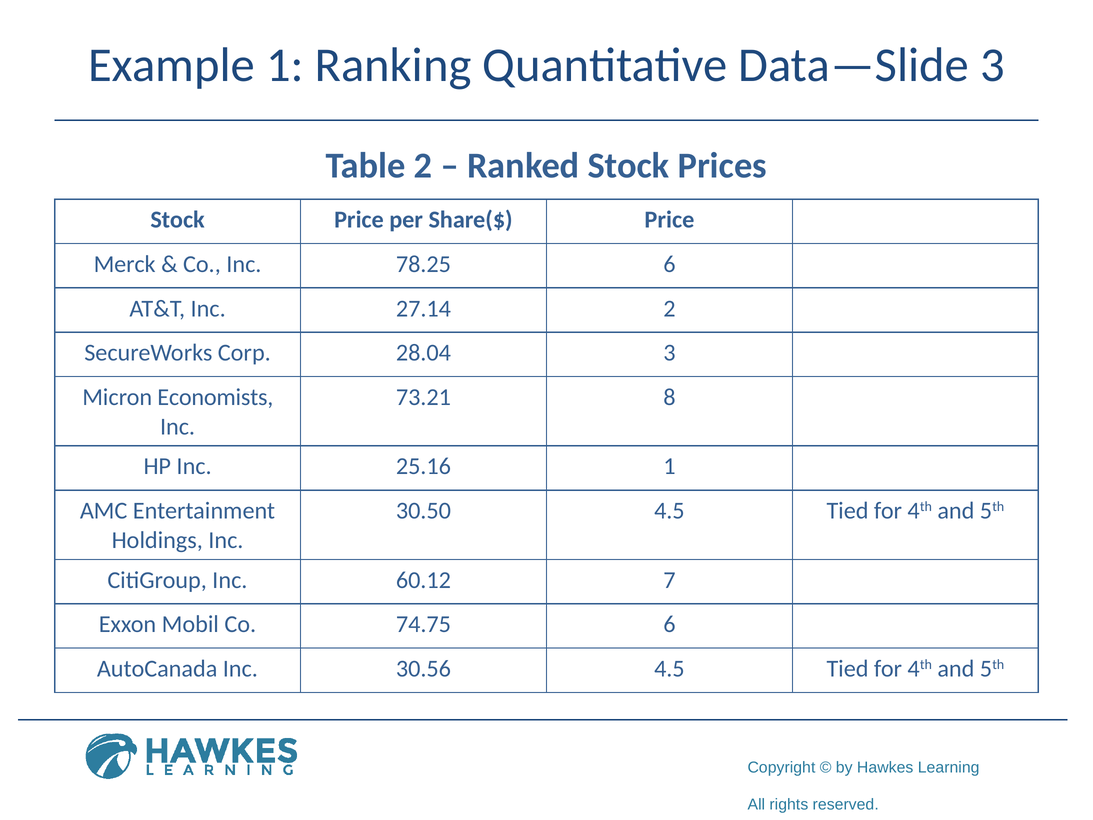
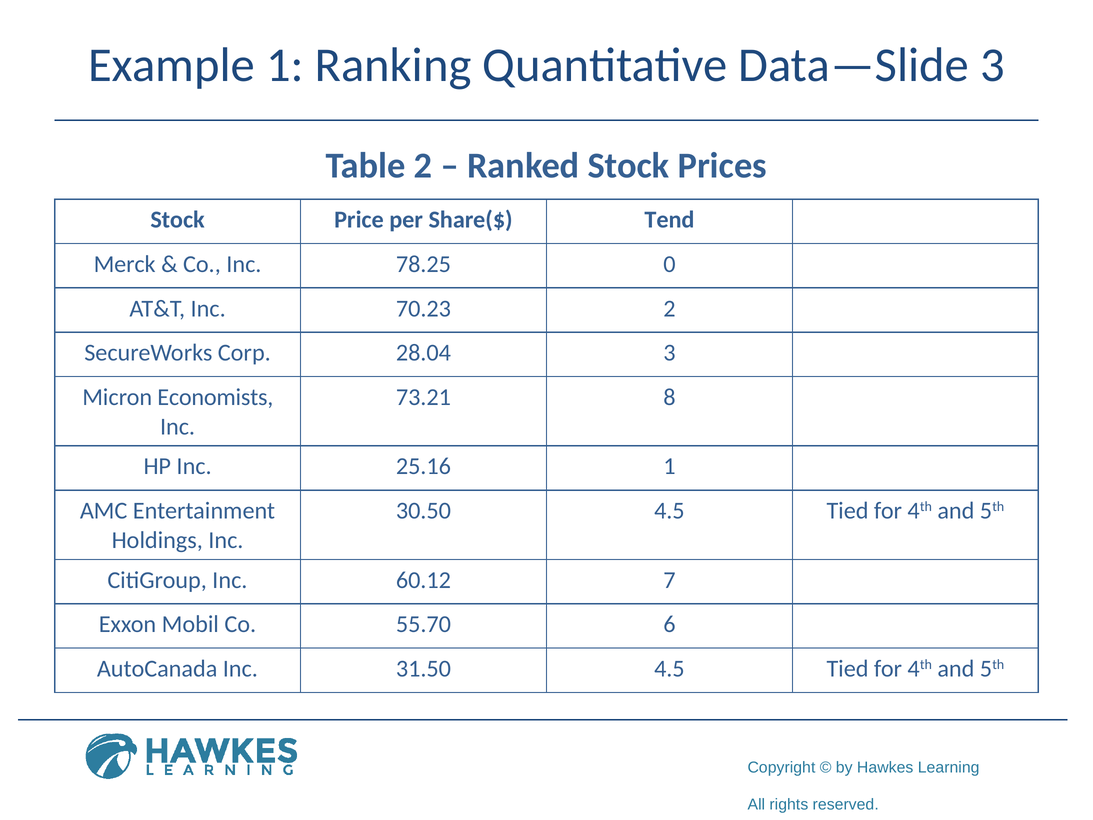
Share($ Price: Price -> Tend
78.25 6: 6 -> 0
27.14: 27.14 -> 70.23
74.75: 74.75 -> 55.70
30.56: 30.56 -> 31.50
